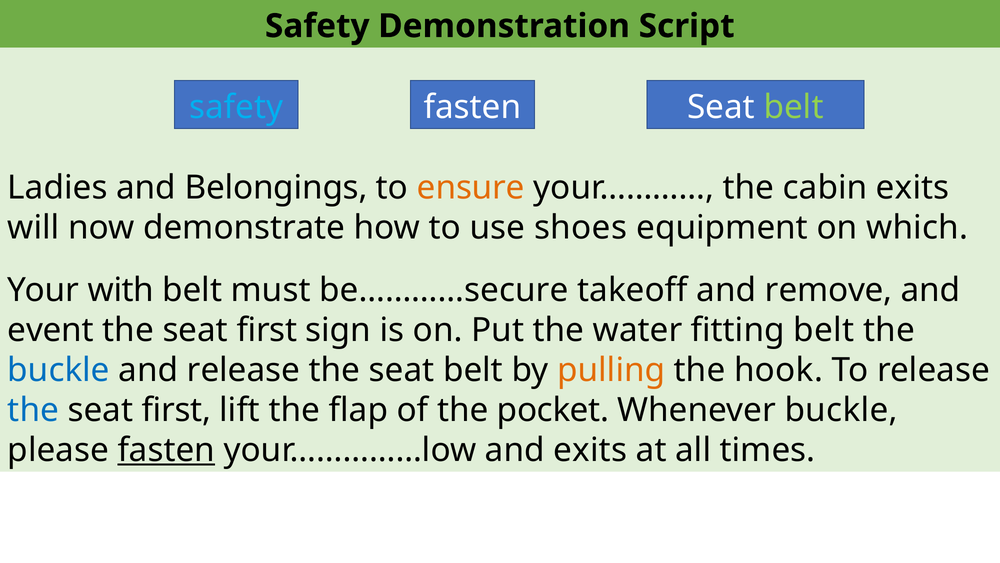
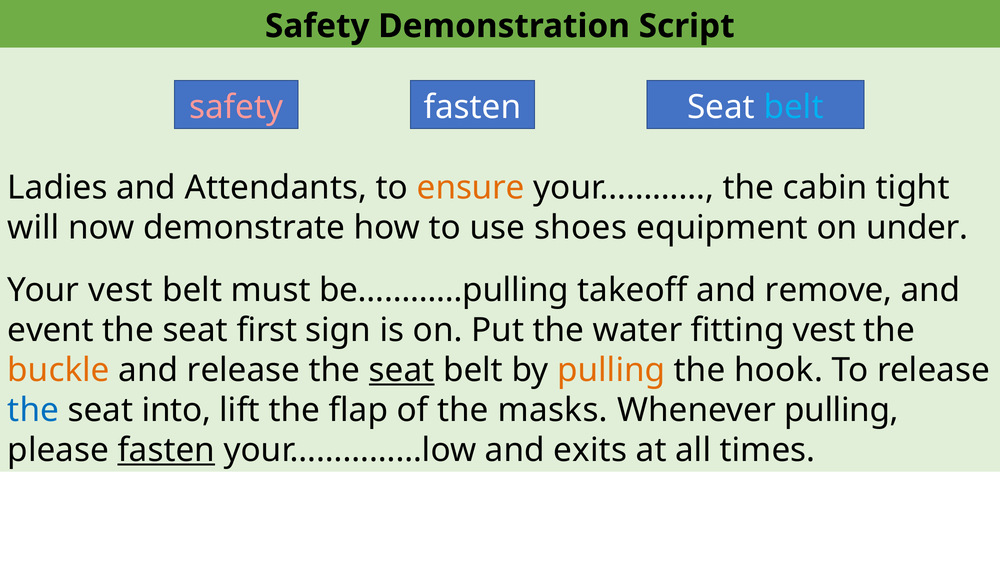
safety at (236, 107) colour: light blue -> pink
belt at (794, 107) colour: light green -> light blue
Belongings: Belongings -> Attendants
cabin exits: exits -> tight
which: which -> under
Your with: with -> vest
be…………secure: be…………secure -> be…………pulling
fitting belt: belt -> vest
buckle at (59, 370) colour: blue -> orange
seat at (402, 370) underline: none -> present
first at (176, 410): first -> into
pocket: pocket -> masks
Whenever buckle: buckle -> pulling
